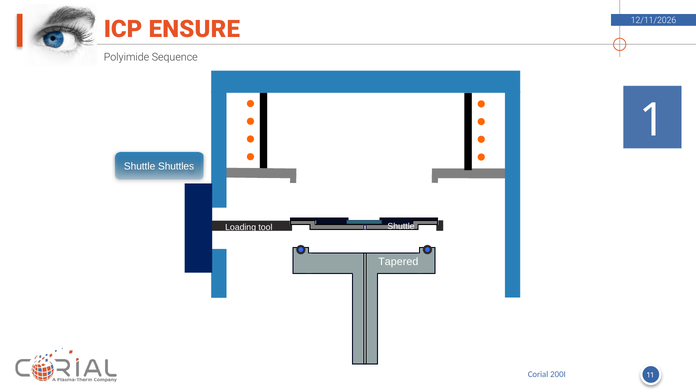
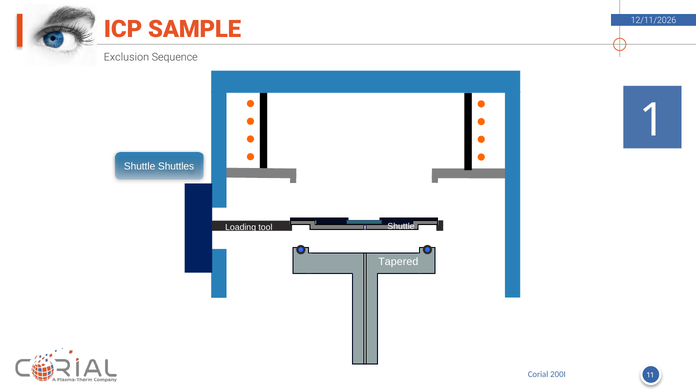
ENSURE: ENSURE -> SAMPLE
Polyimide: Polyimide -> Exclusion
